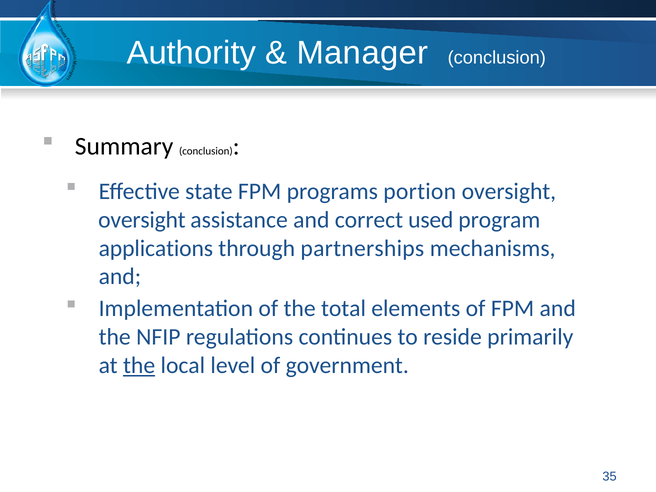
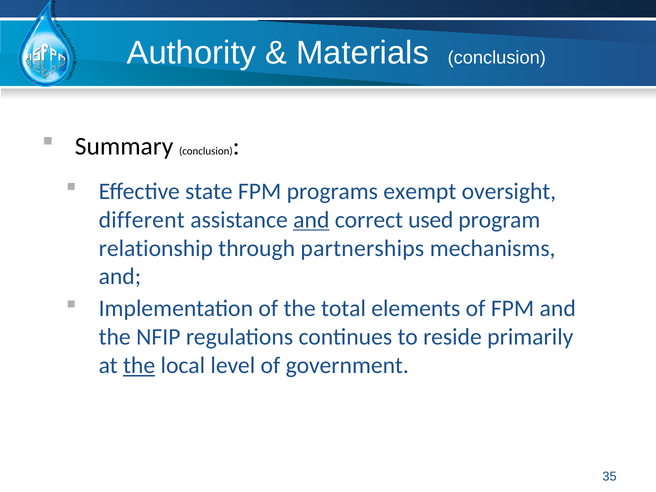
Manager: Manager -> Materials
portion: portion -> exempt
oversight at (142, 220): oversight -> different
and at (311, 220) underline: none -> present
applications: applications -> relationship
